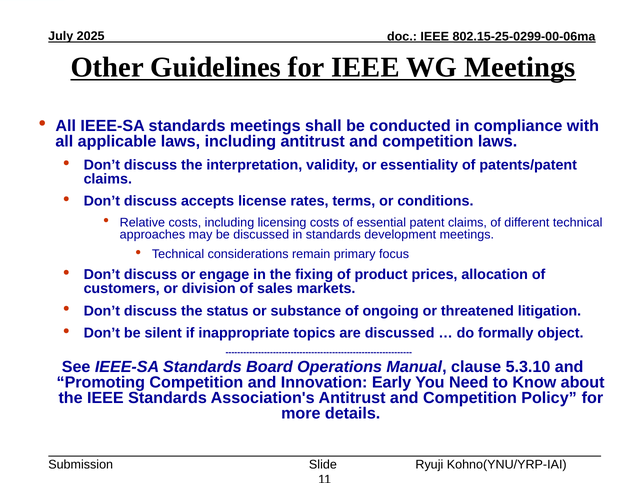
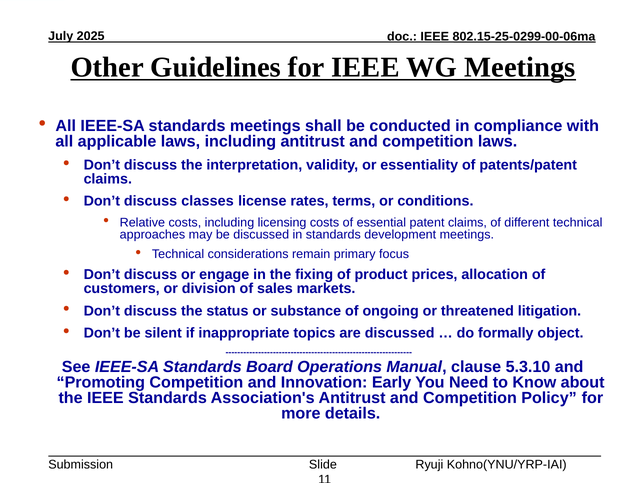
accepts: accepts -> classes
